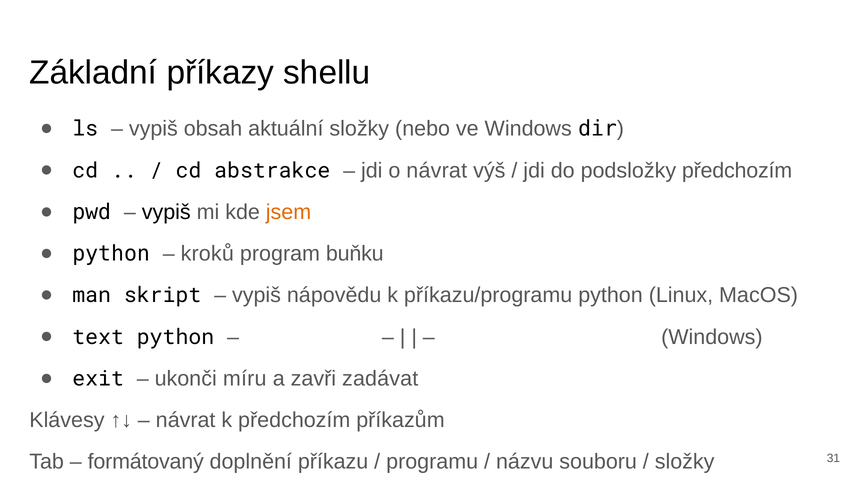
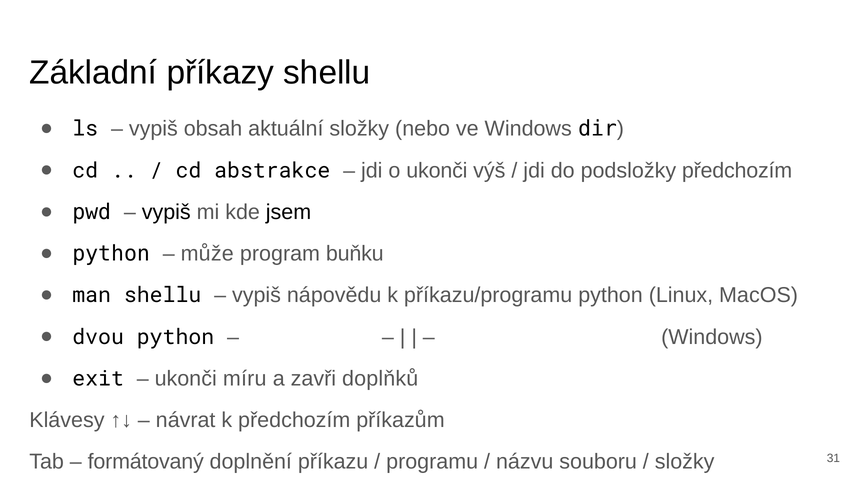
o návrat: návrat -> ukonči
jsem colour: orange -> black
kroků: kroků -> může
man skript: skript -> shellu
text: text -> dvou
zadávat: zadávat -> doplňků
